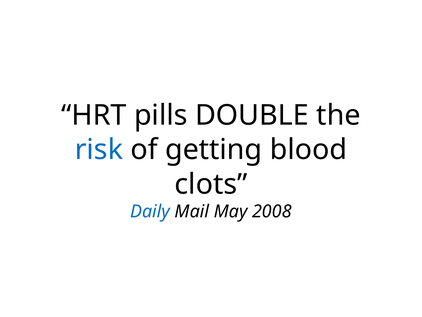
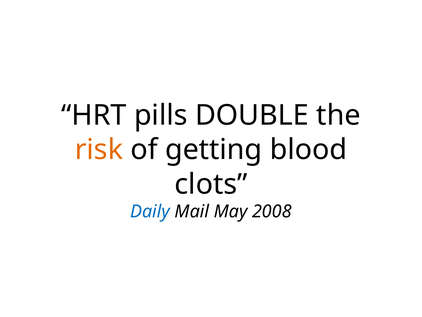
risk colour: blue -> orange
